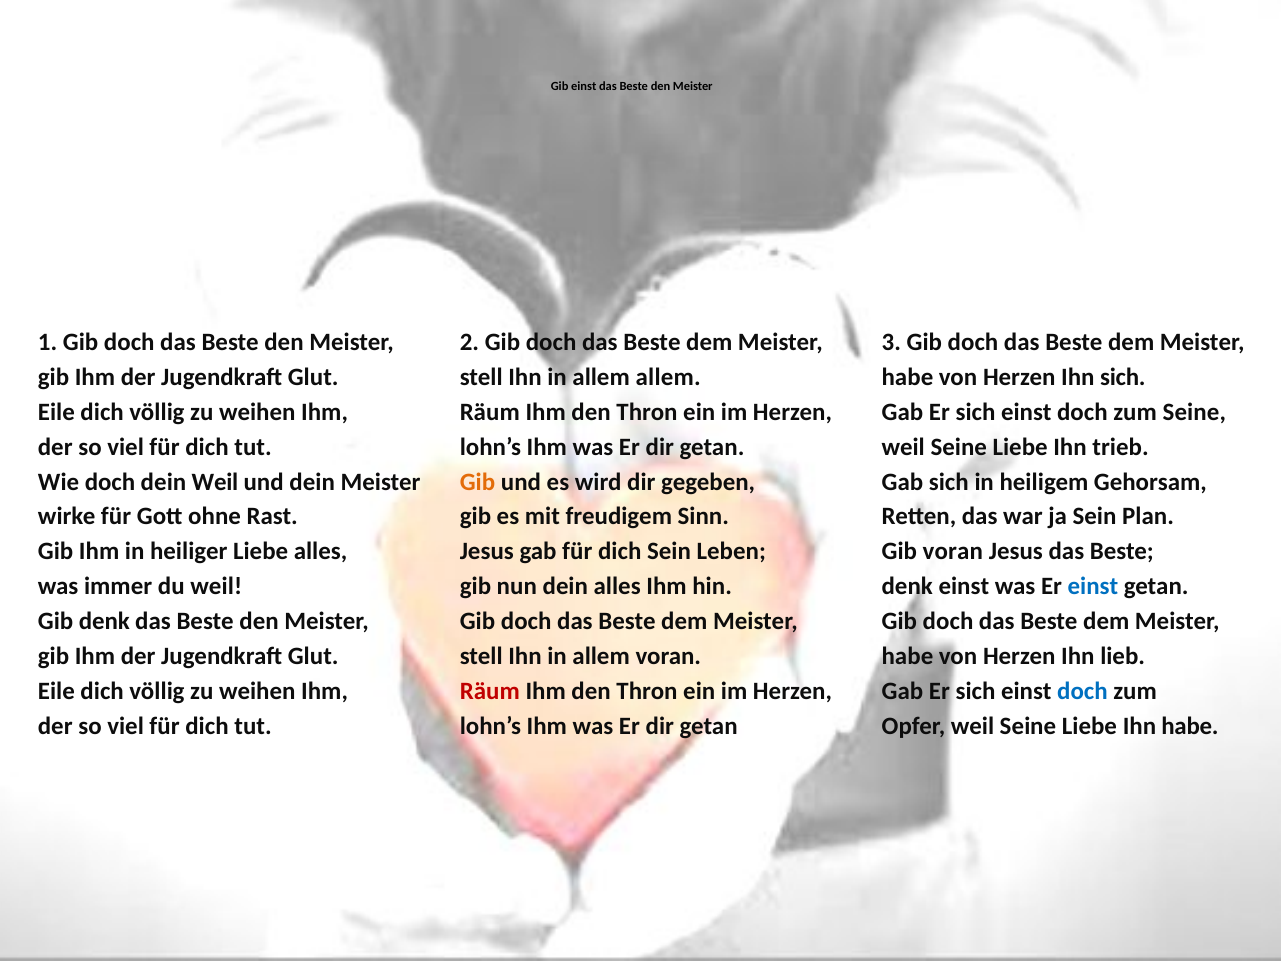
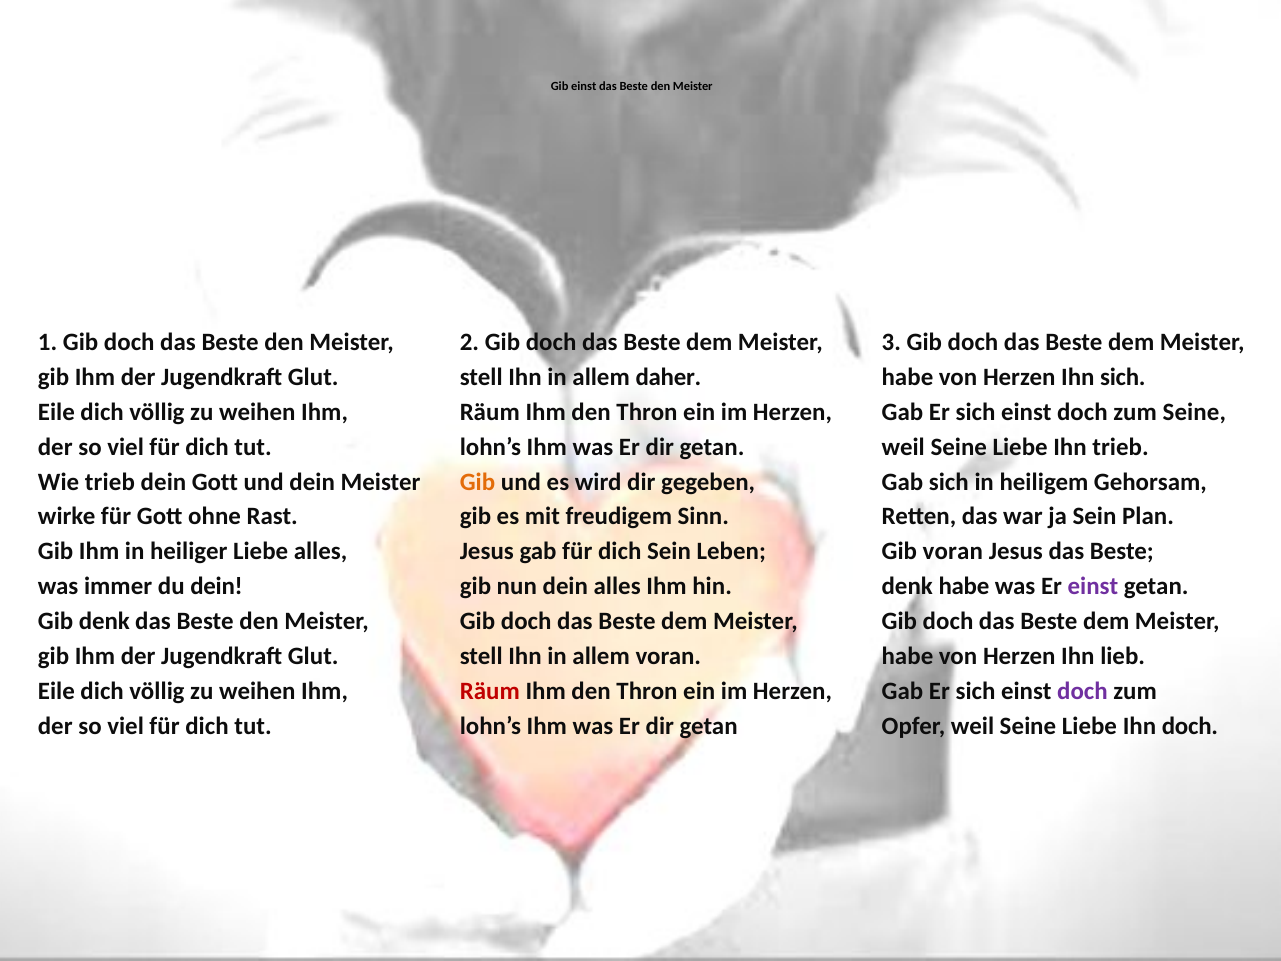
allem allem: allem -> daher
Wie doch: doch -> trieb
dein Weil: Weil -> Gott
du weil: weil -> dein
denk einst: einst -> habe
einst at (1093, 586) colour: blue -> purple
doch at (1082, 691) colour: blue -> purple
Ihn habe: habe -> doch
